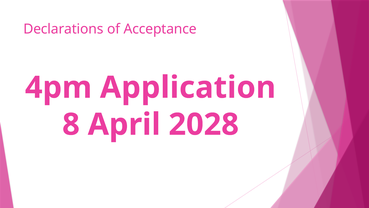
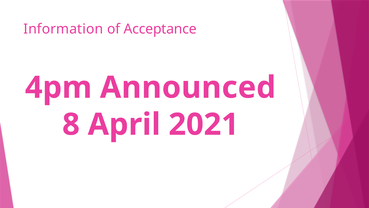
Declarations: Declarations -> Information
Application: Application -> Announced
2028: 2028 -> 2021
